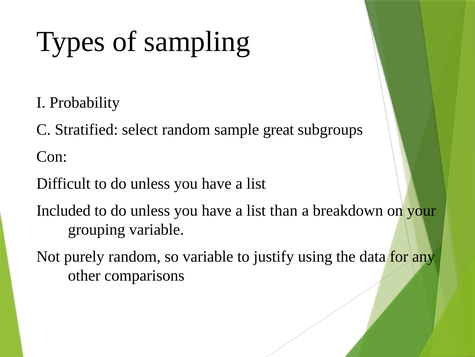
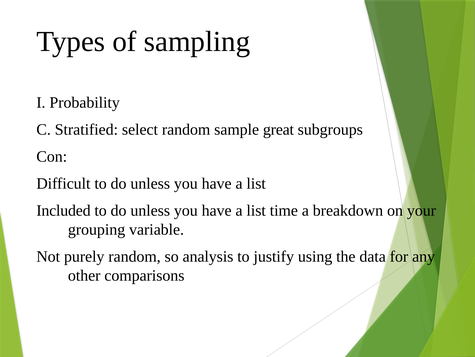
than: than -> time
so variable: variable -> analysis
